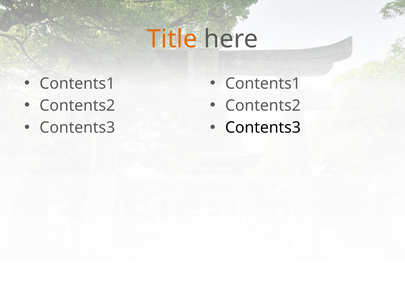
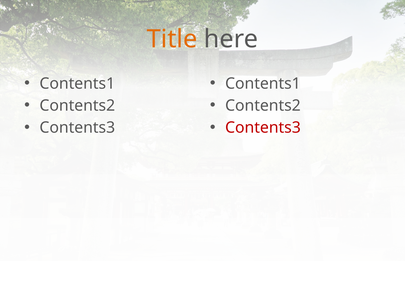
Contents3 at (263, 128) colour: black -> red
